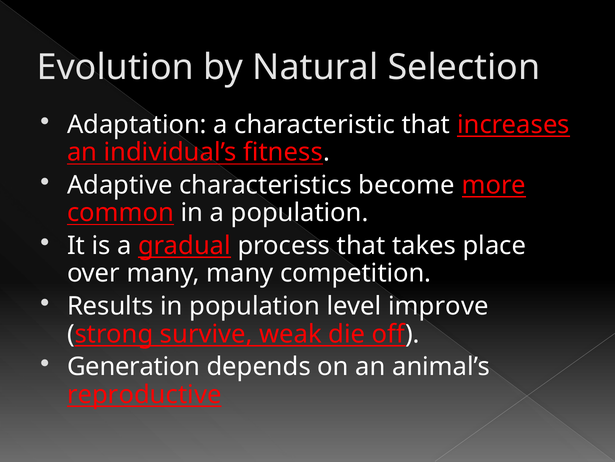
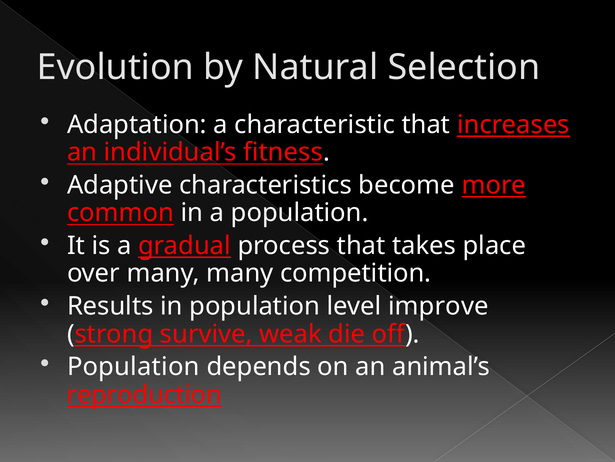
Generation at (134, 366): Generation -> Population
reproductive: reproductive -> reproduction
